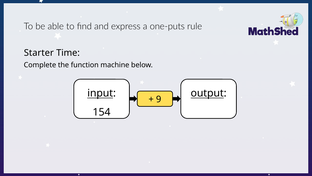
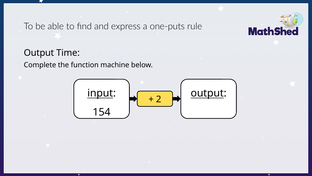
Starter at (39, 53): Starter -> Output
9: 9 -> 2
